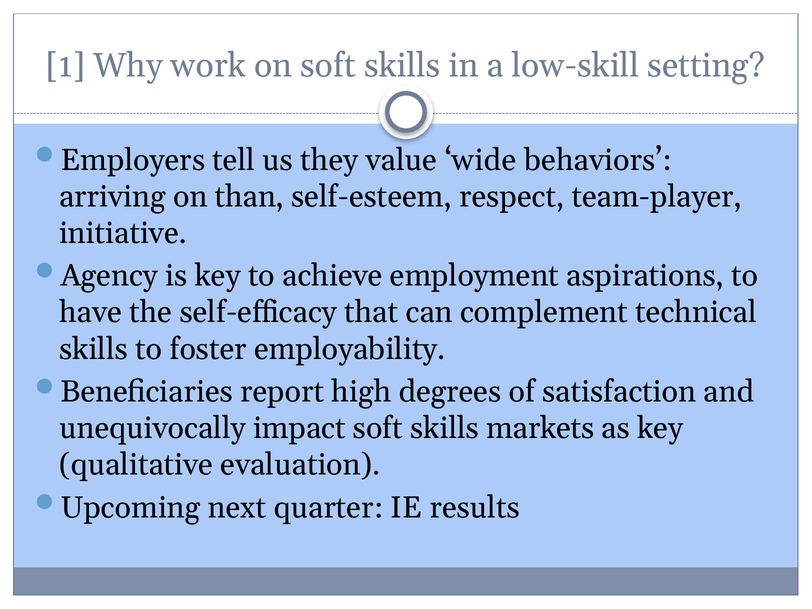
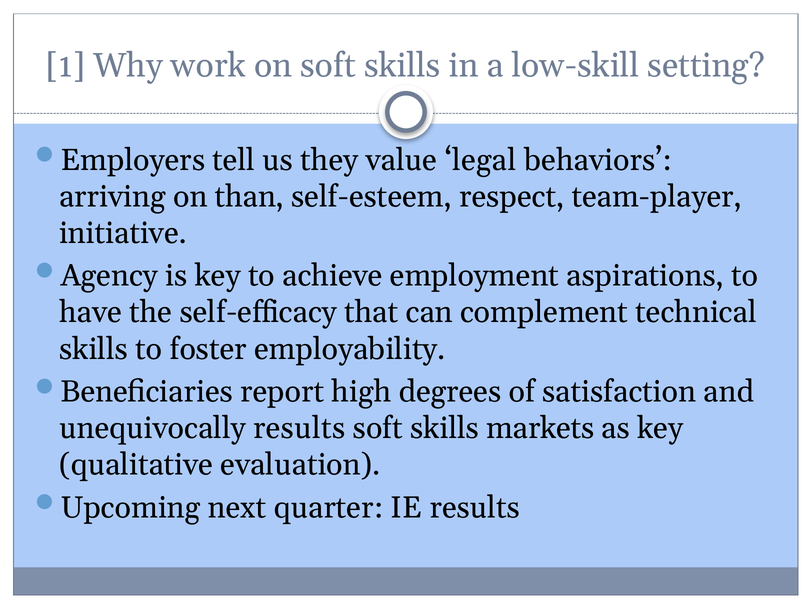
wide: wide -> legal
unequivocally impact: impact -> results
